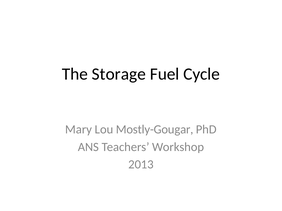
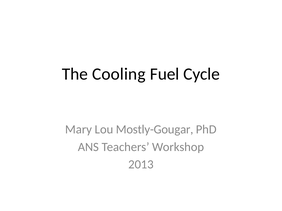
Storage: Storage -> Cooling
